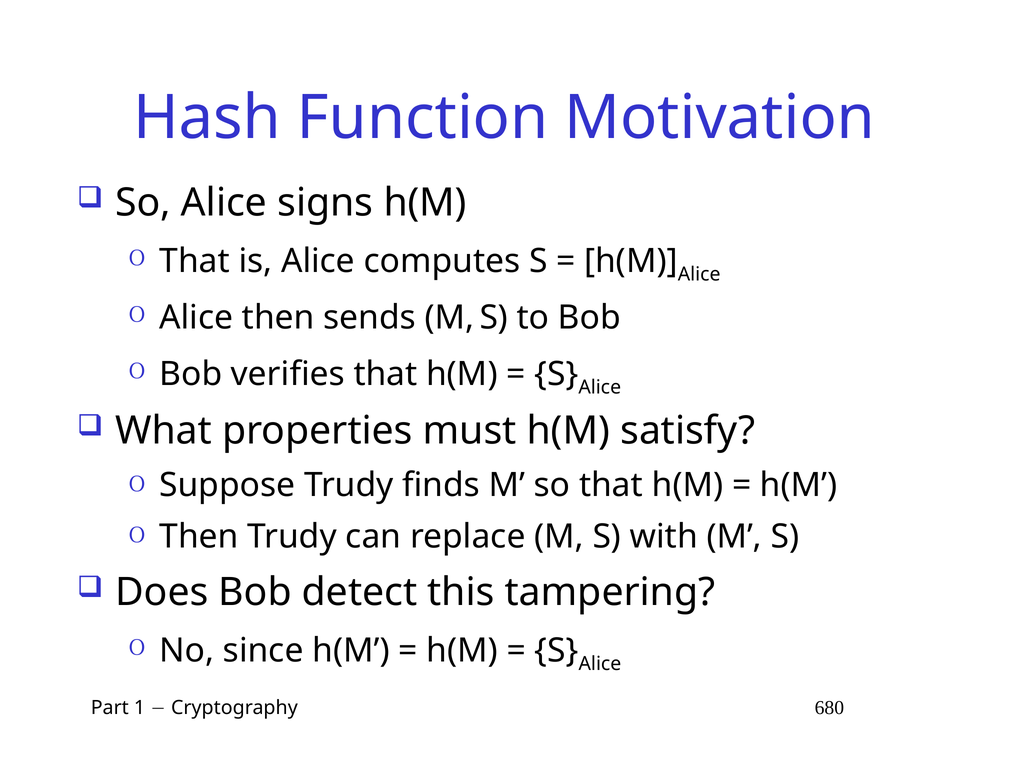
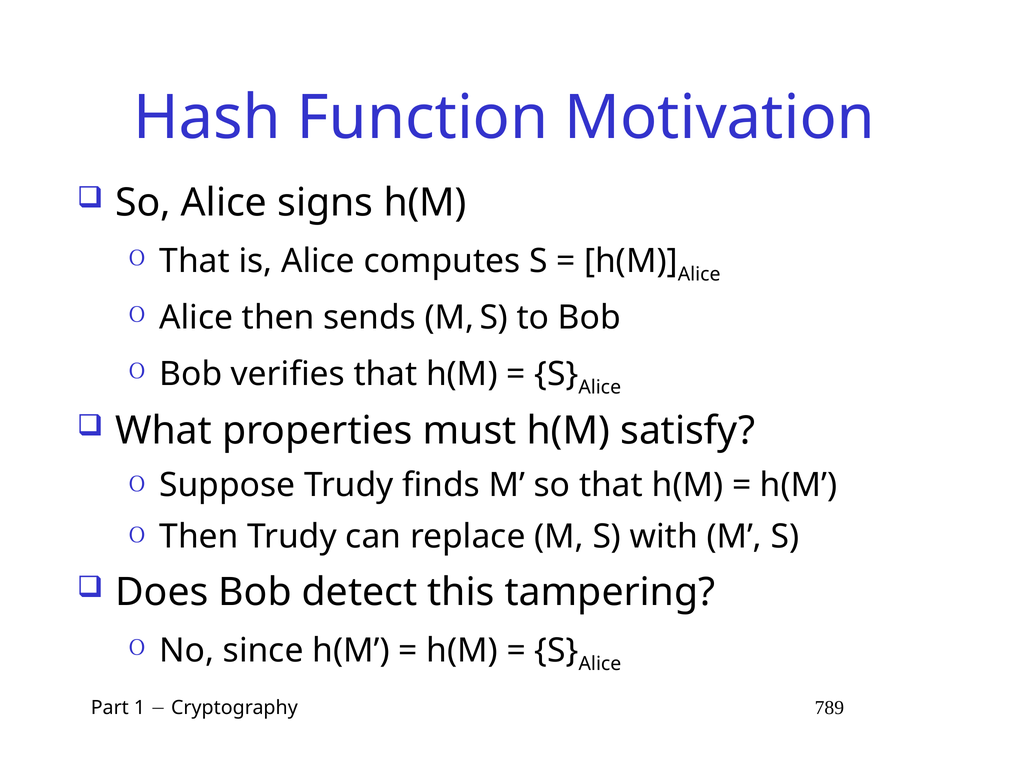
680: 680 -> 789
